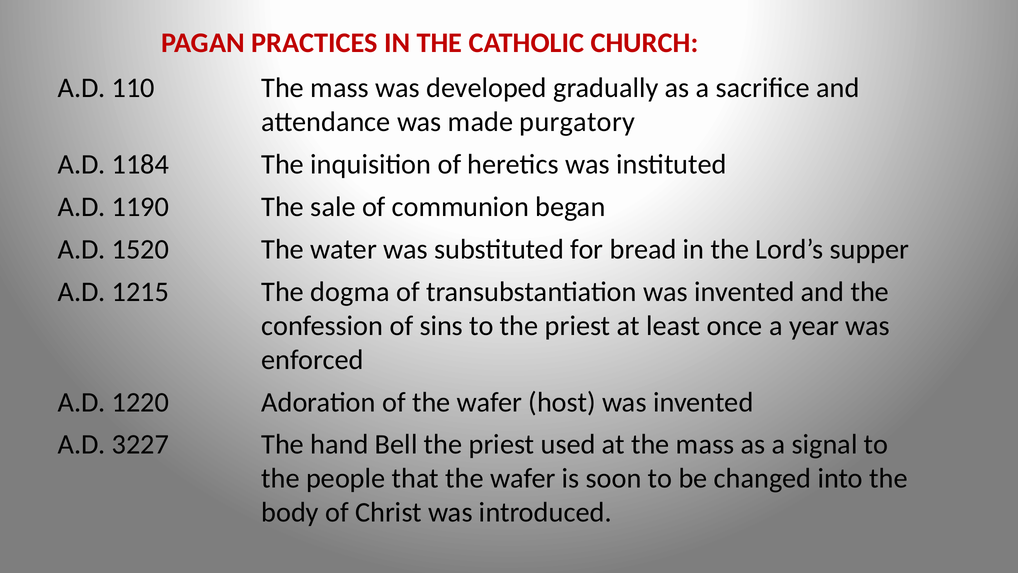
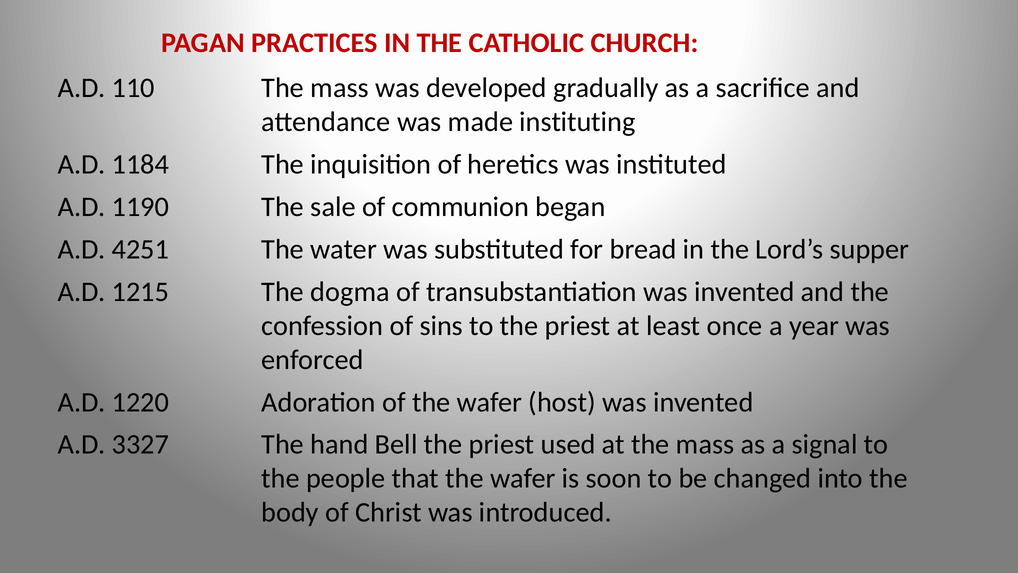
purgatory: purgatory -> instituting
1520: 1520 -> 4251
3227: 3227 -> 3327
